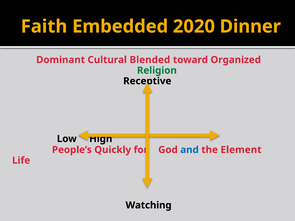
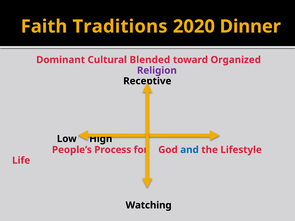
Embedded: Embedded -> Traditions
Religion colour: green -> purple
Quickly: Quickly -> Process
Element: Element -> Lifestyle
